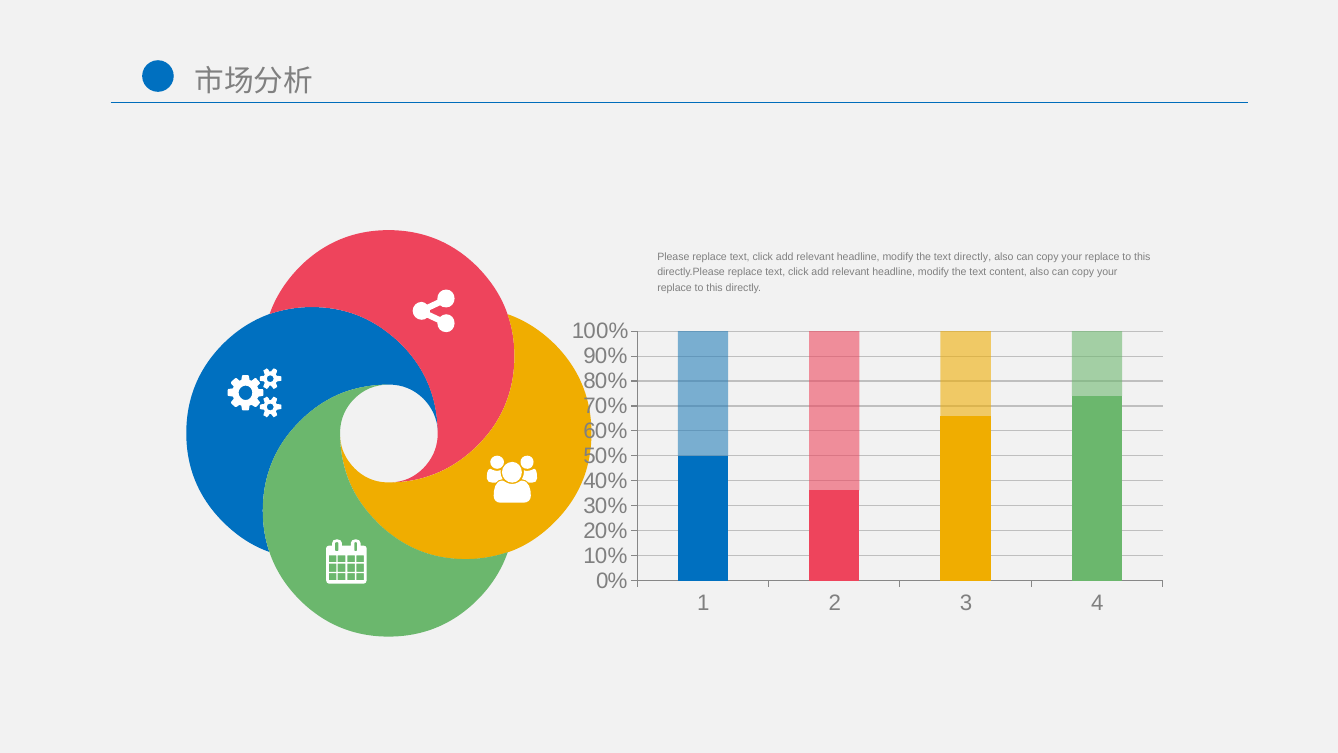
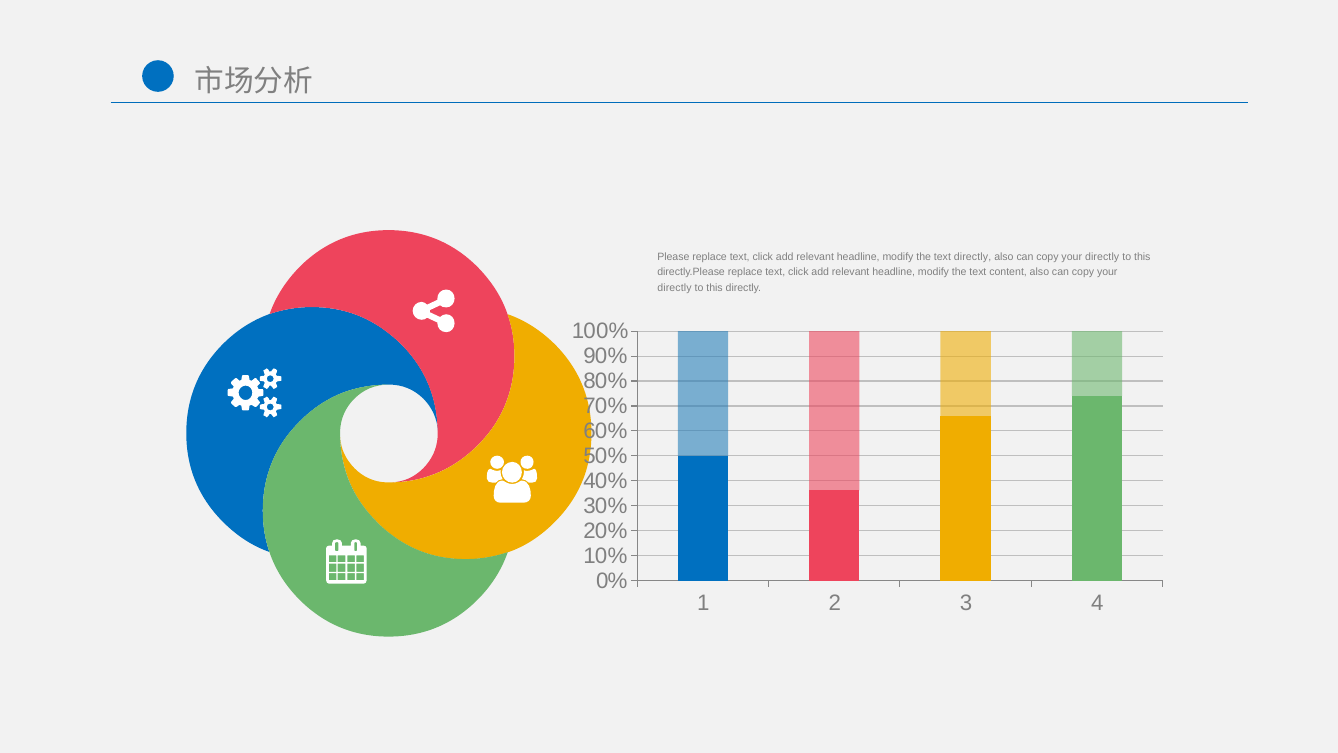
replace at (1102, 257): replace -> directly
replace at (675, 287): replace -> directly
